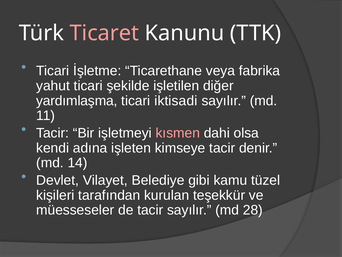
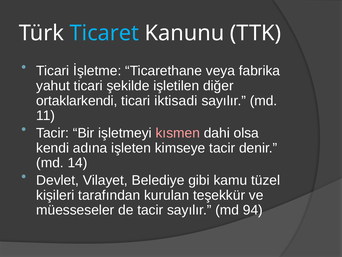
Ticaret colour: pink -> light blue
yardımlaşma: yardımlaşma -> ortaklarkendi
28: 28 -> 94
